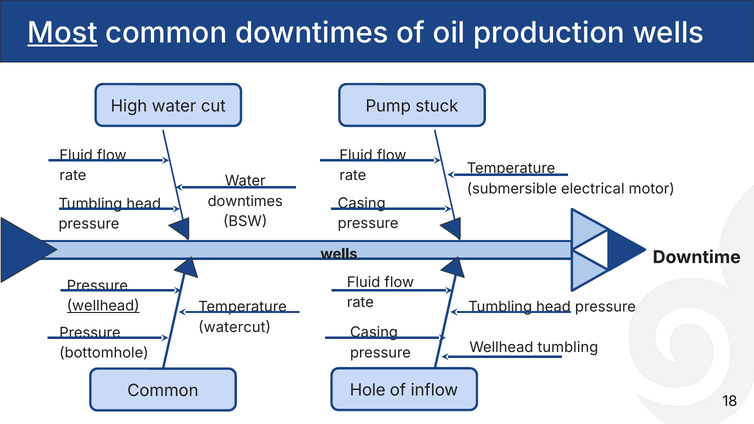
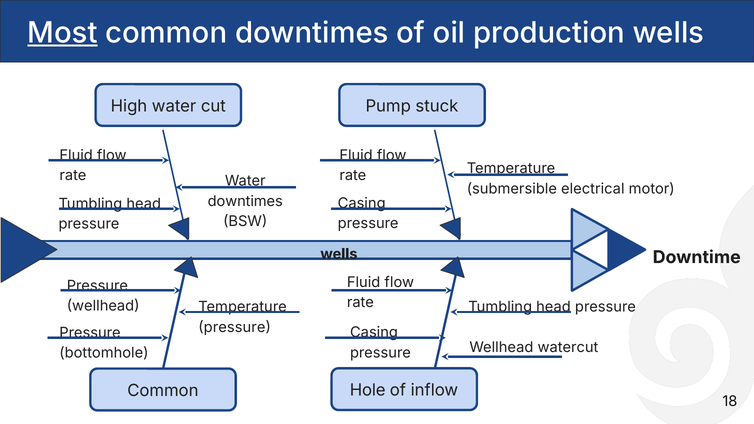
wellhead at (103, 306) underline: present -> none
watercut at (235, 327): watercut -> pressure
Wellhead tumbling: tumbling -> watercut
